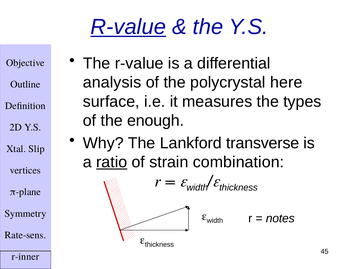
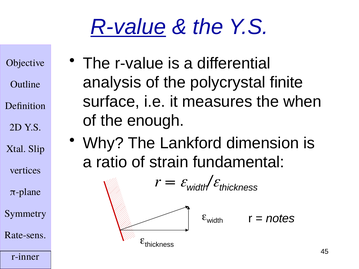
here: here -> finite
types: types -> when
transverse: transverse -> dimension
ratio underline: present -> none
combination: combination -> fundamental
